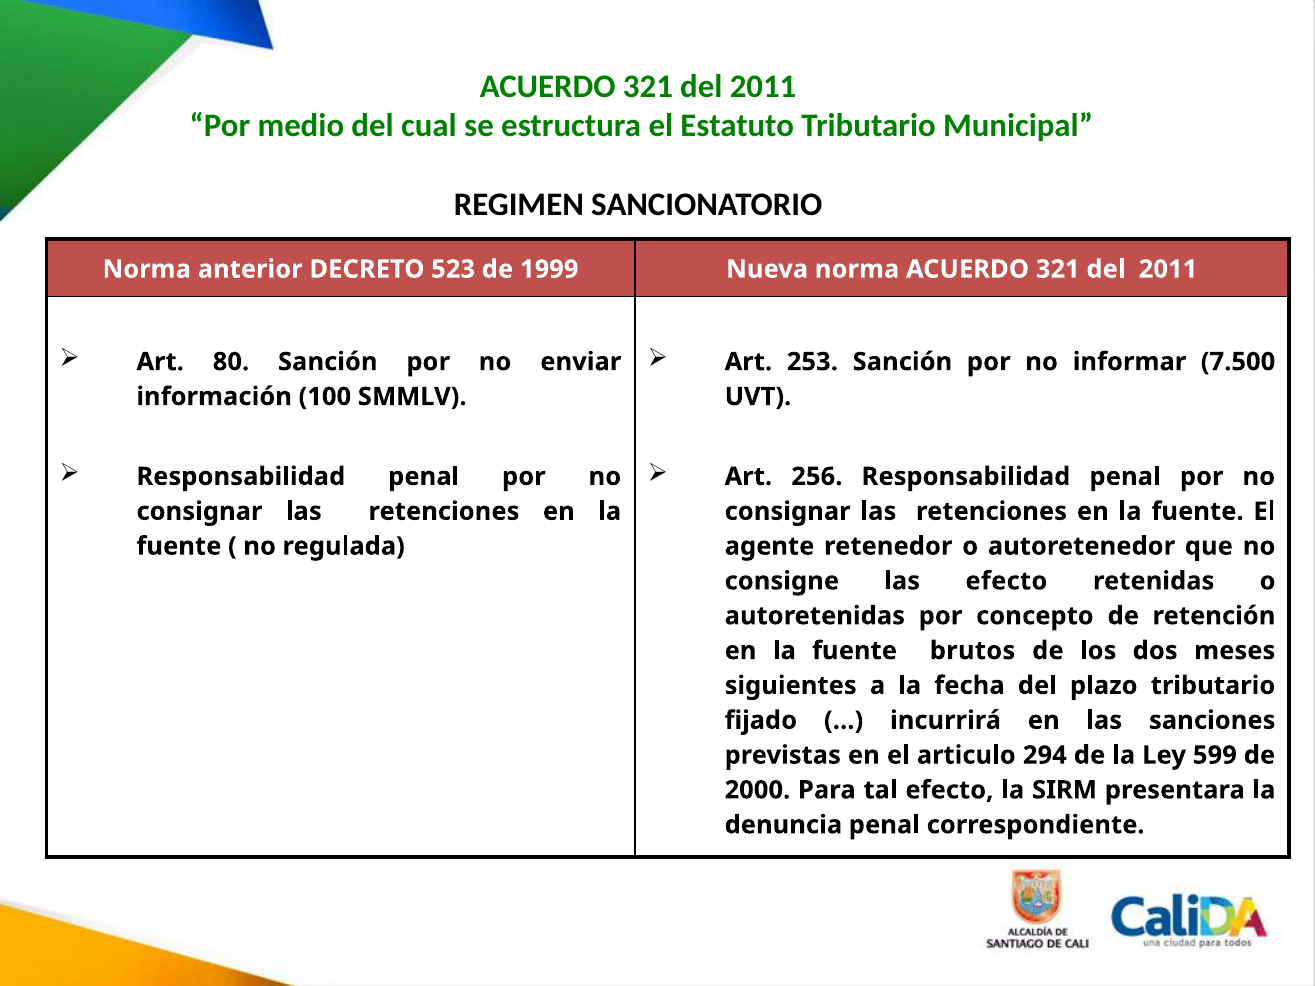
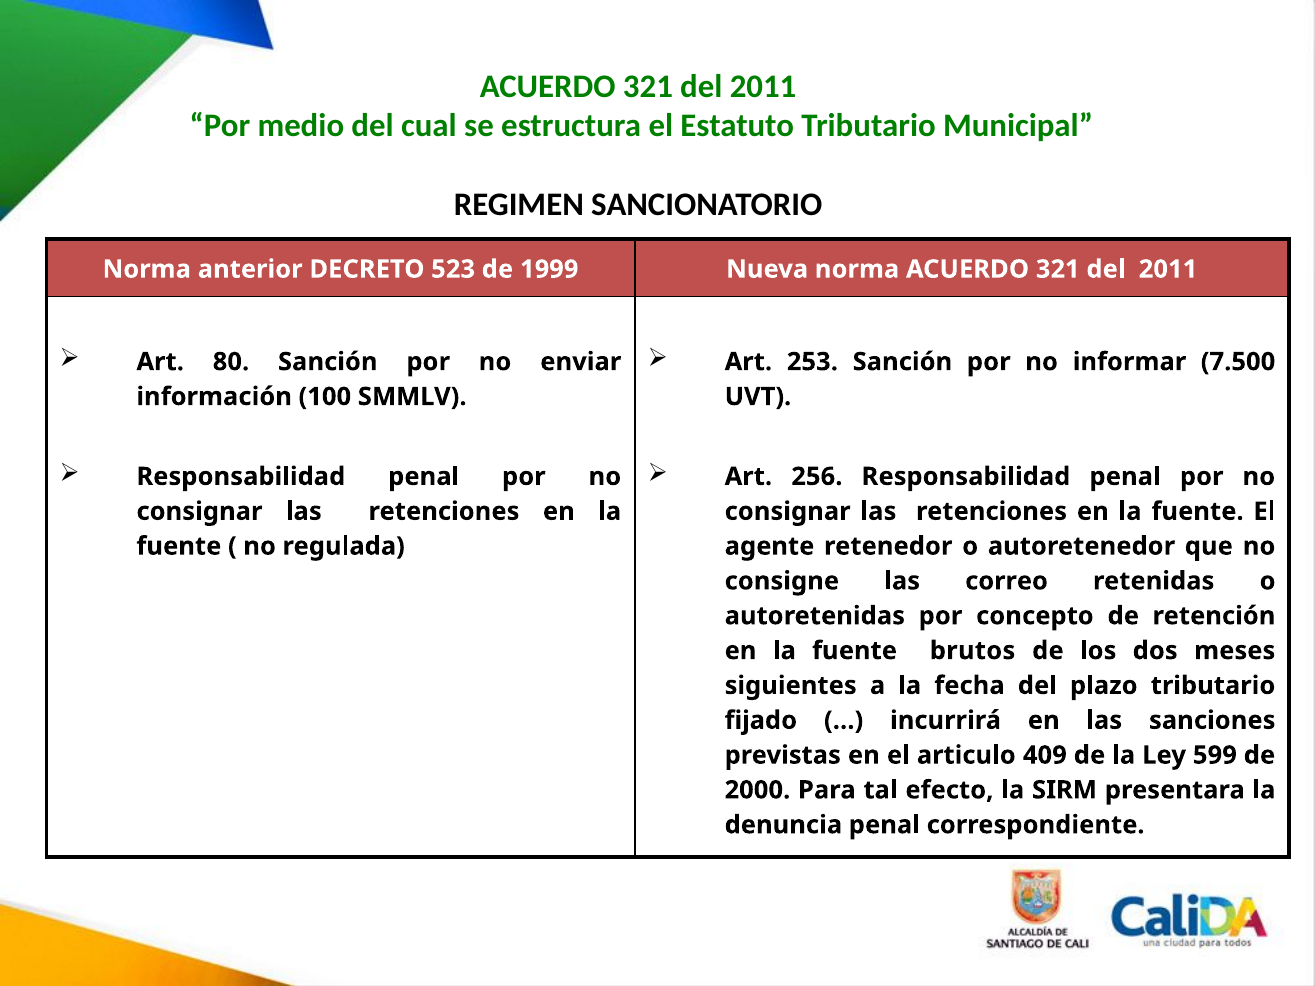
las efecto: efecto -> correo
294: 294 -> 409
